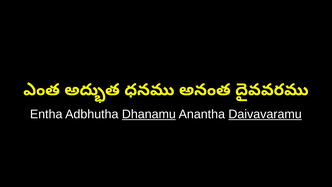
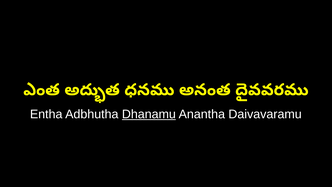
Daivavaramu underline: present -> none
